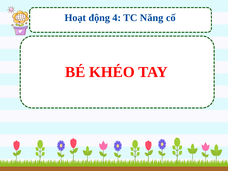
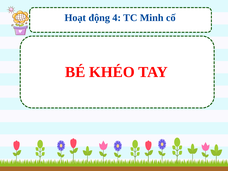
Năng: Năng -> Minh
